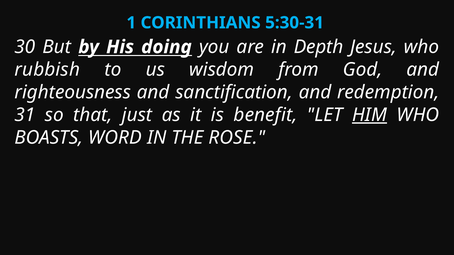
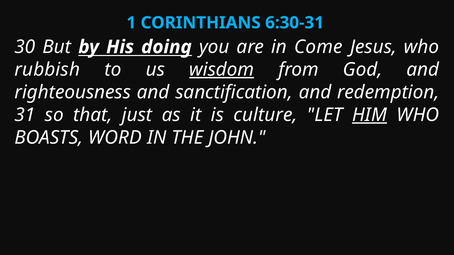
5:30-31: 5:30-31 -> 6:30-31
Depth: Depth -> Come
wisdom underline: none -> present
benefit: benefit -> culture
ROSE: ROSE -> JOHN
